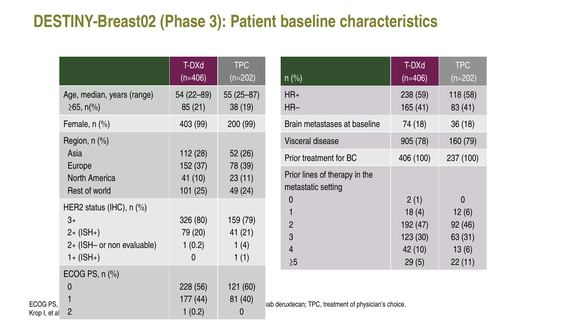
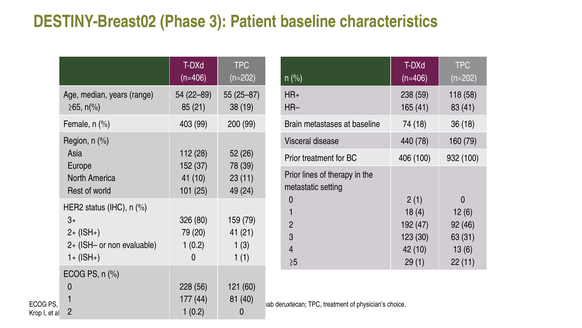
905: 905 -> 440
237: 237 -> 932
1 4: 4 -> 3
29 5: 5 -> 1
